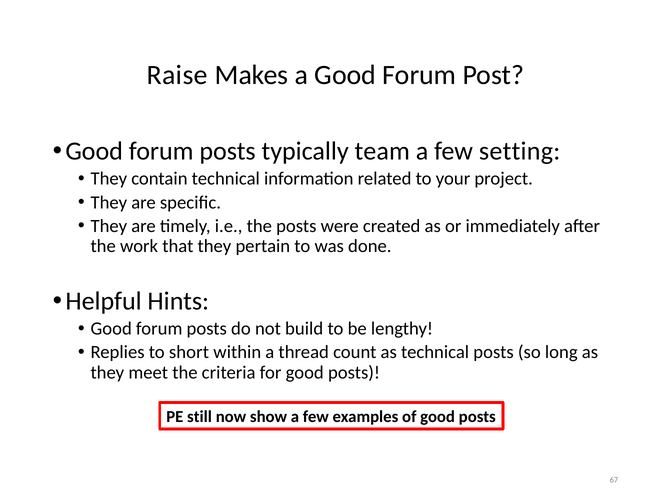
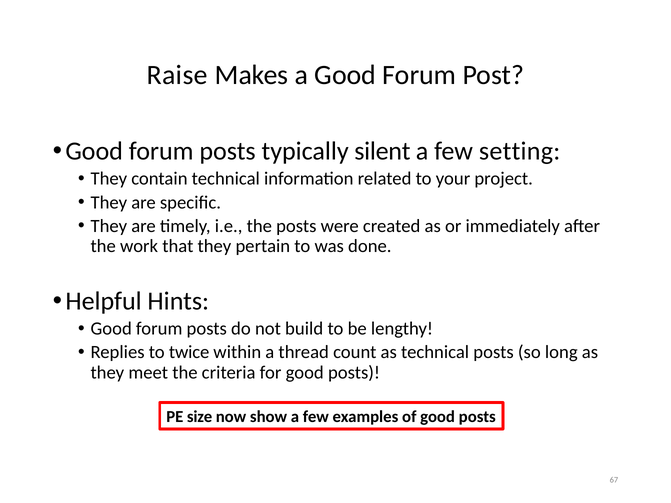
team: team -> silent
short: short -> twice
still: still -> size
